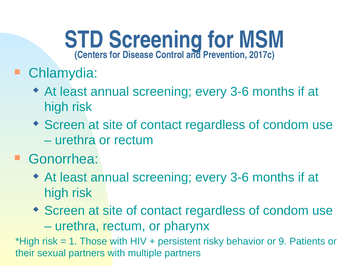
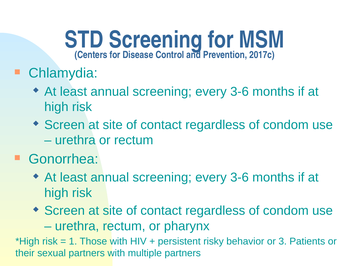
9: 9 -> 3
